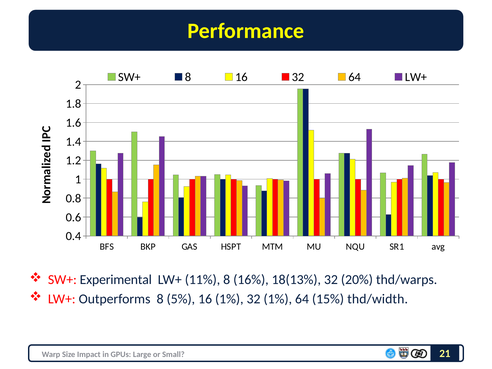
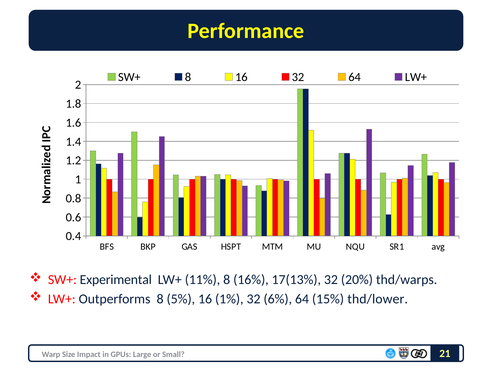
18(13%: 18(13% -> 17(13%
32 1%: 1% -> 6%
thd/width: thd/width -> thd/lower
